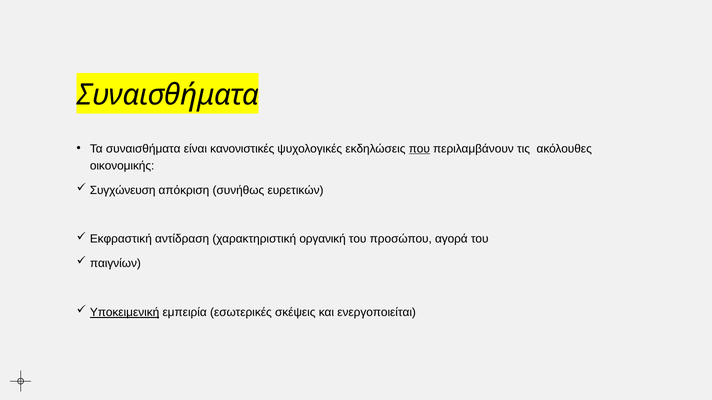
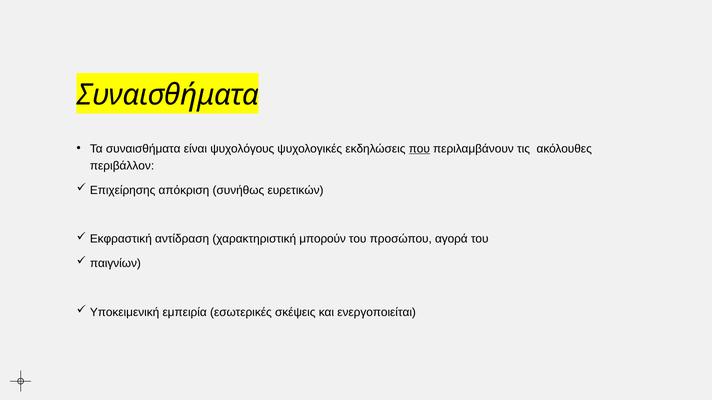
κανονιστικές: κανονιστικές -> ψυχολόγους
οικονομικής: οικονομικής -> περιβάλλον
Συγχώνευση: Συγχώνευση -> Επιχείρησης
οργανική: οργανική -> μπορούν
Υποκειμενική underline: present -> none
